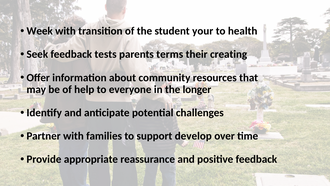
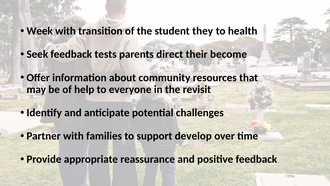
your: your -> they
terms: terms -> direct
creating: creating -> become
longer: longer -> revisit
